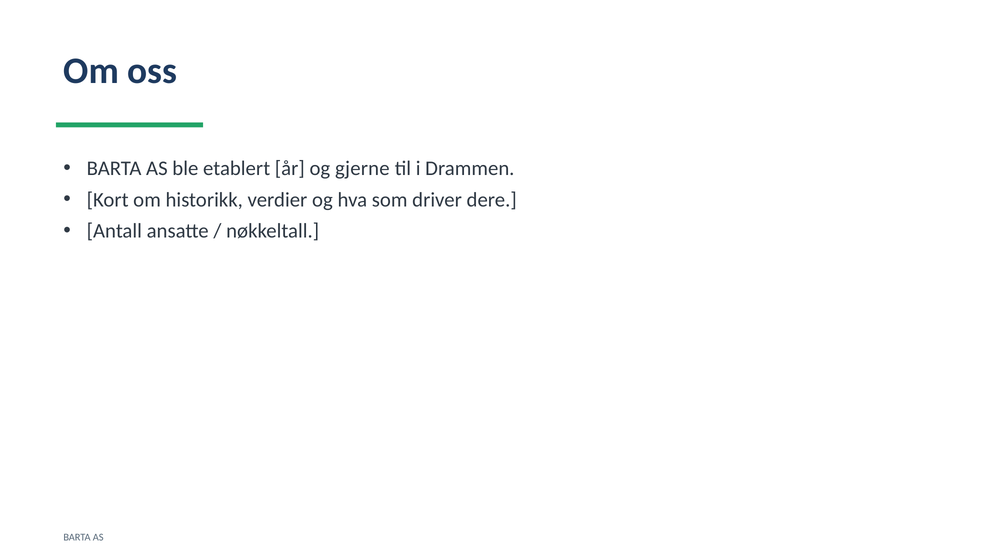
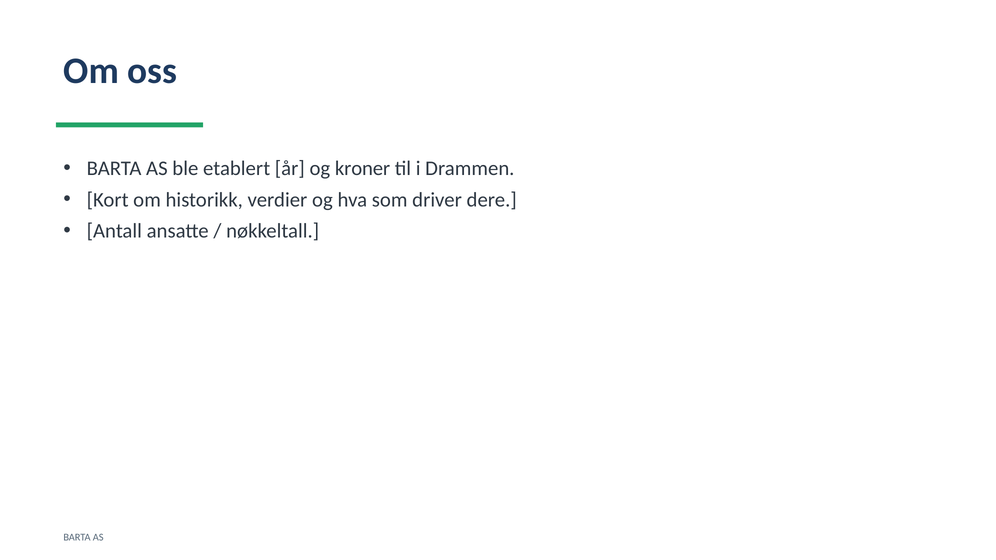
gjerne: gjerne -> kroner
